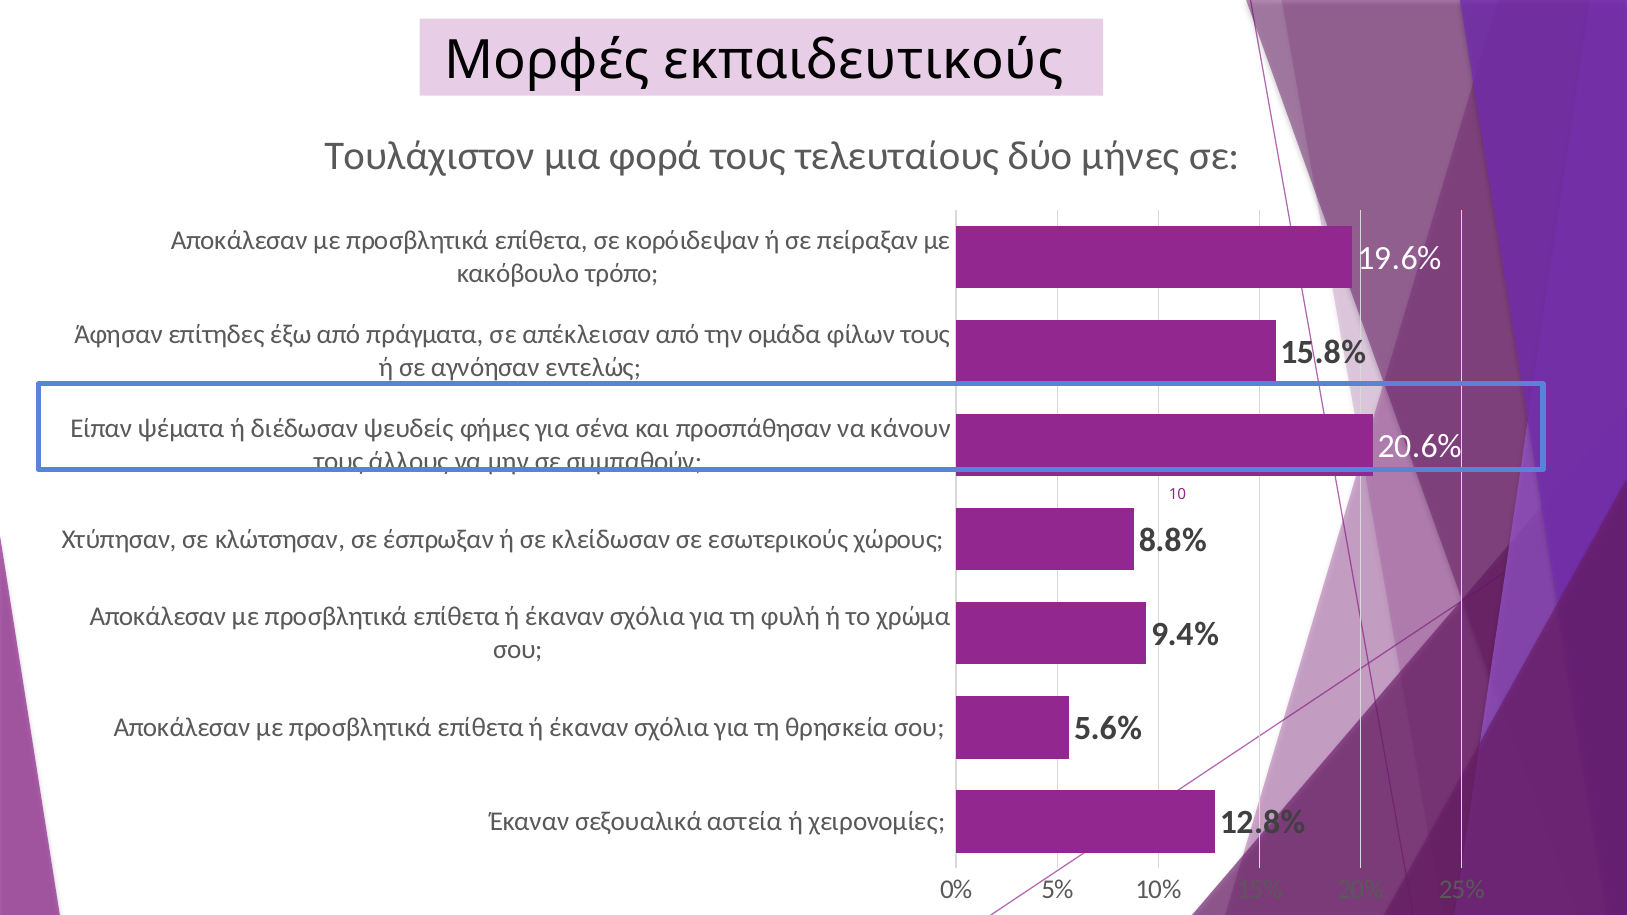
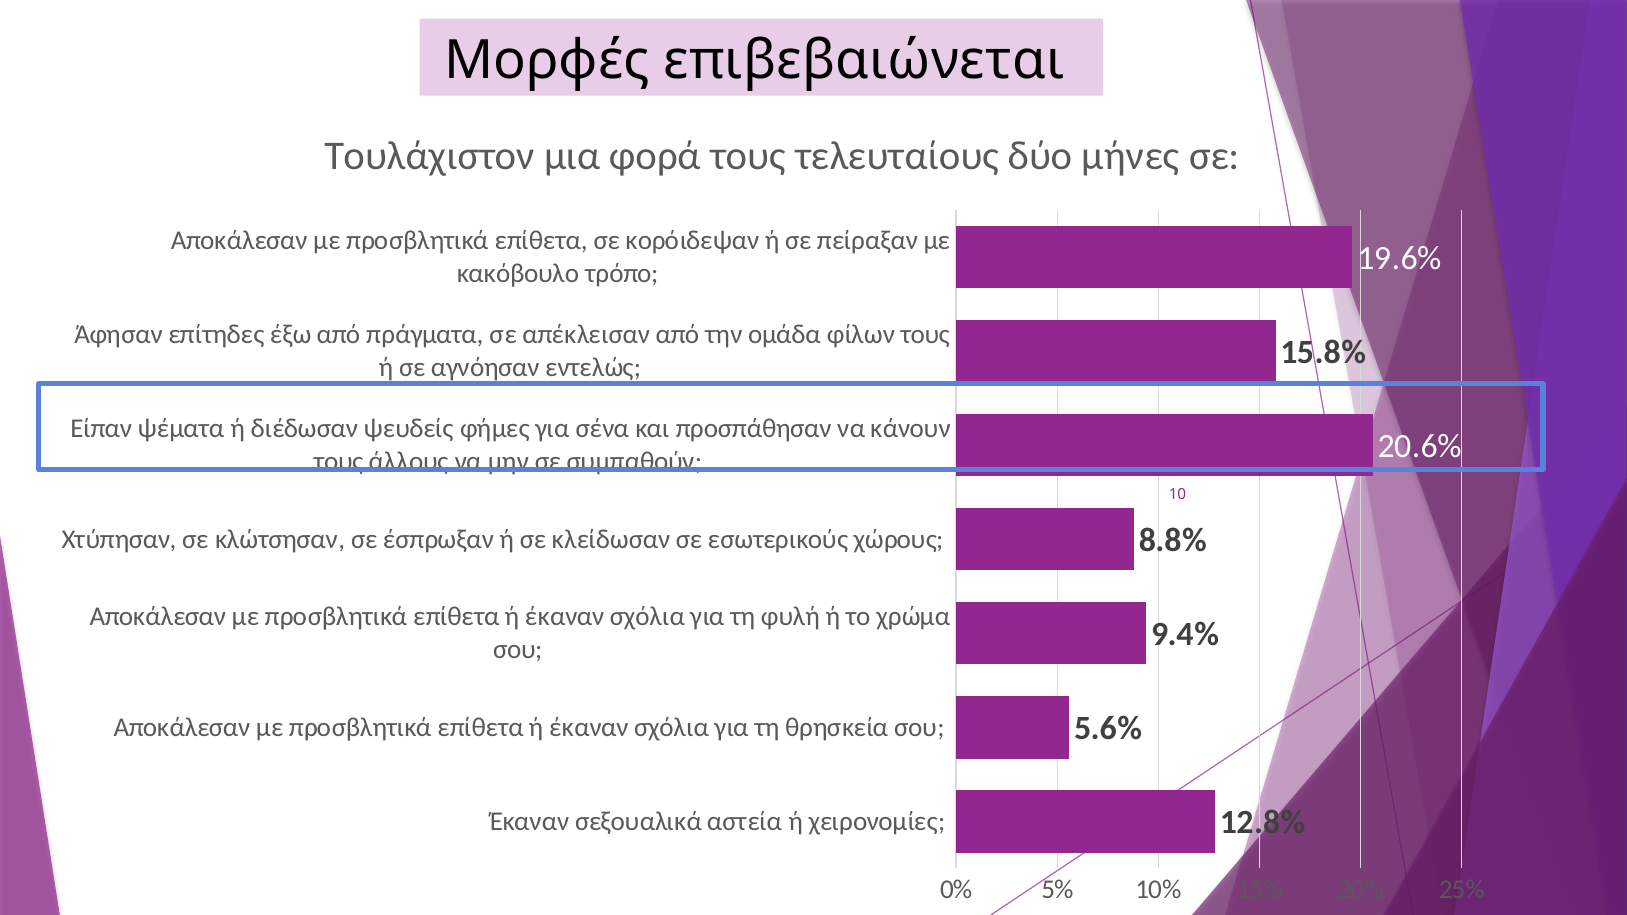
εκπαιδευτικούς: εκπαιδευτικούς -> επιβεβαιώνεται
